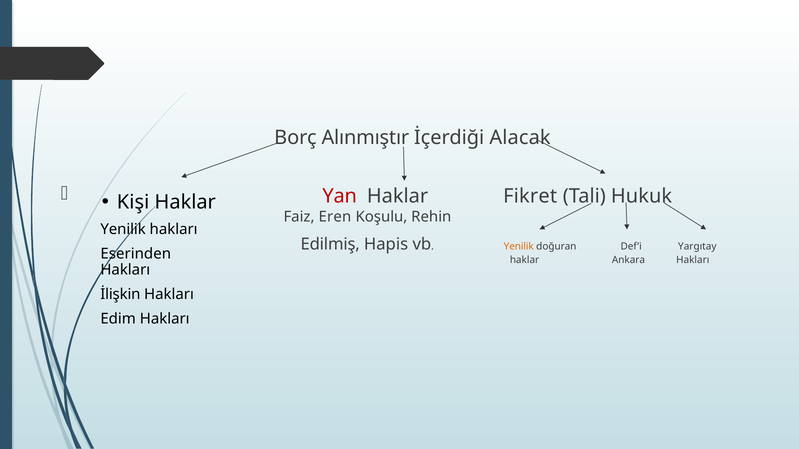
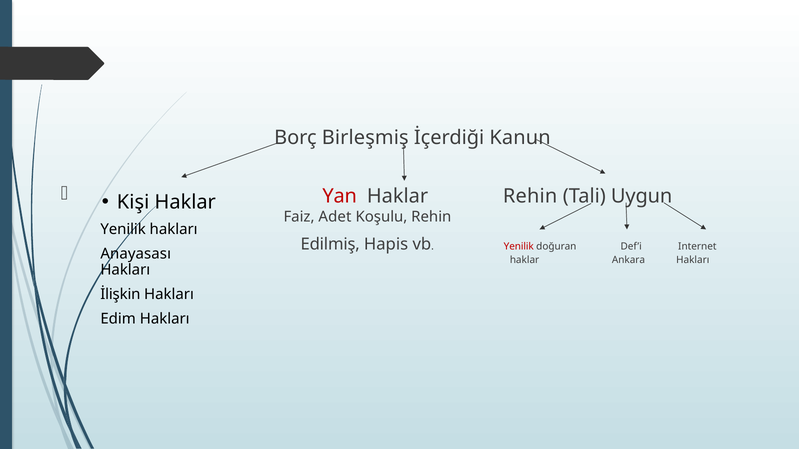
Alınmıştır: Alınmıştır -> Birleşmiş
Alacak: Alacak -> Kanun
Haklar Fikret: Fikret -> Rehin
Hukuk: Hukuk -> Uygun
Eren: Eren -> Adet
Yenilik at (519, 247) colour: orange -> red
Yargıtay: Yargıtay -> Internet
Eserinden: Eserinden -> Anayasası
